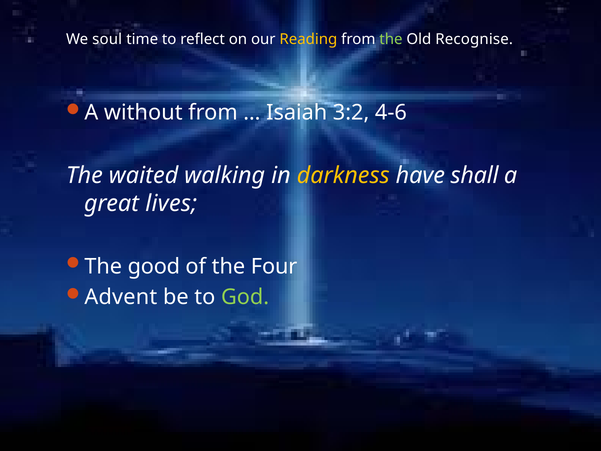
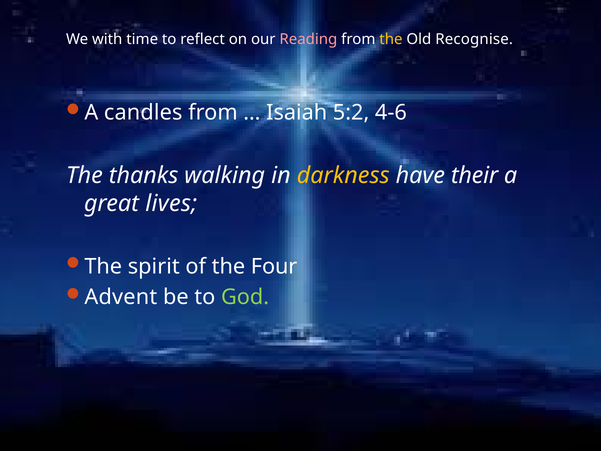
soul: soul -> with
Reading colour: yellow -> pink
the at (391, 39) colour: light green -> yellow
without: without -> candles
3:2: 3:2 -> 5:2
waited: waited -> thanks
shall: shall -> their
good: good -> spirit
